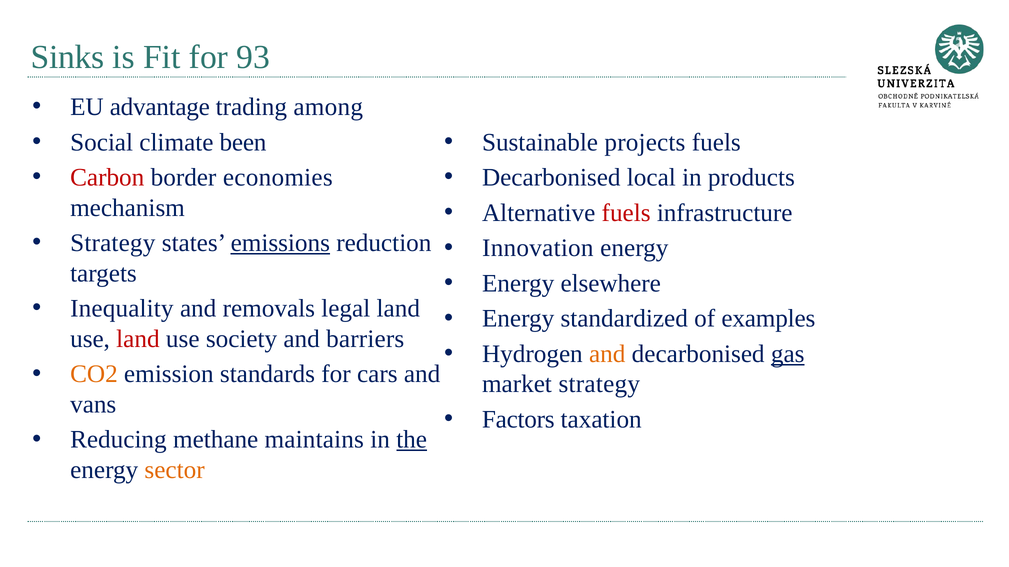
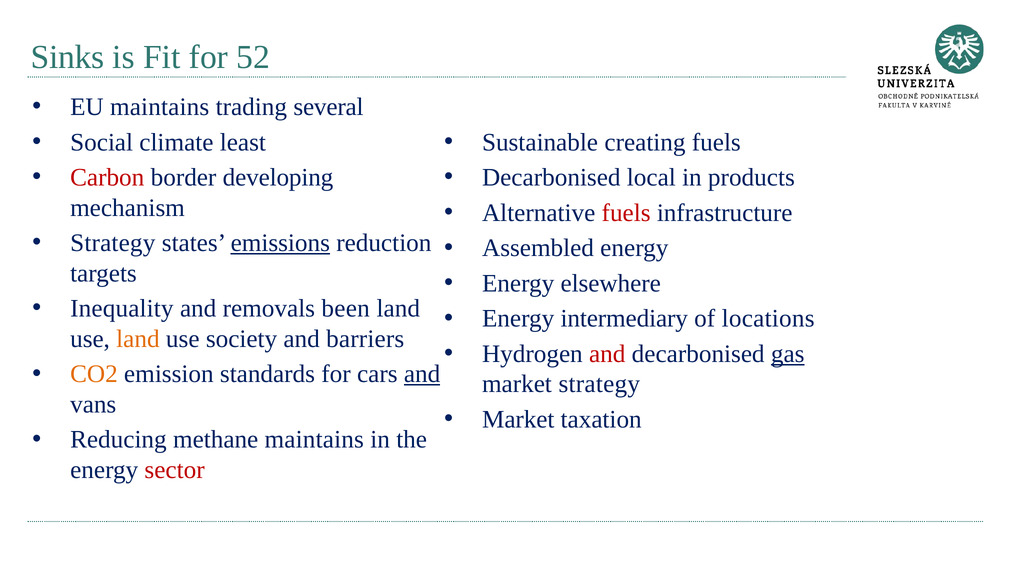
93: 93 -> 52
EU advantage: advantage -> maintains
among: among -> several
been: been -> least
projects: projects -> creating
economies: economies -> developing
Innovation: Innovation -> Assembled
legal: legal -> been
standardized: standardized -> intermediary
examples: examples -> locations
land at (138, 339) colour: red -> orange
and at (607, 354) colour: orange -> red
and at (422, 374) underline: none -> present
Factors at (518, 420): Factors -> Market
the underline: present -> none
sector colour: orange -> red
